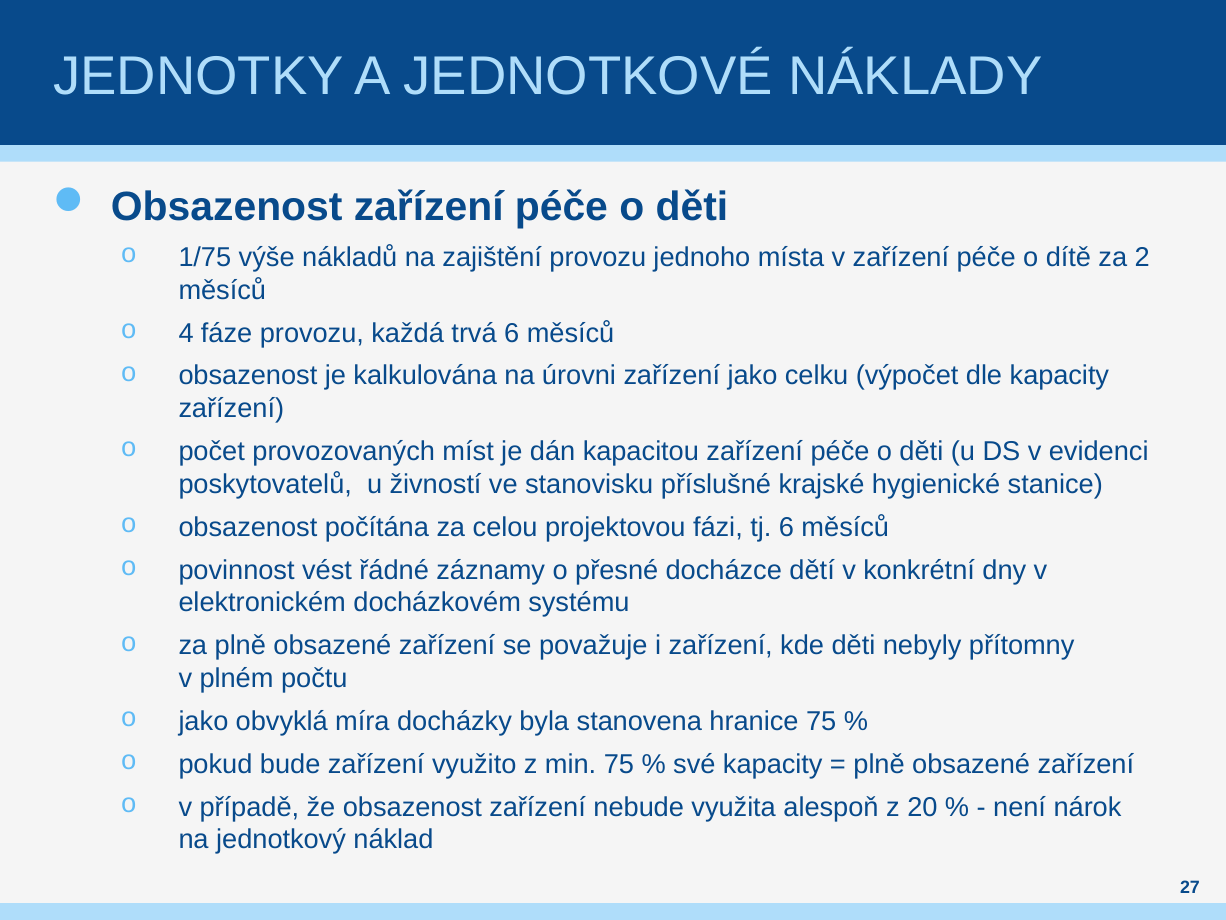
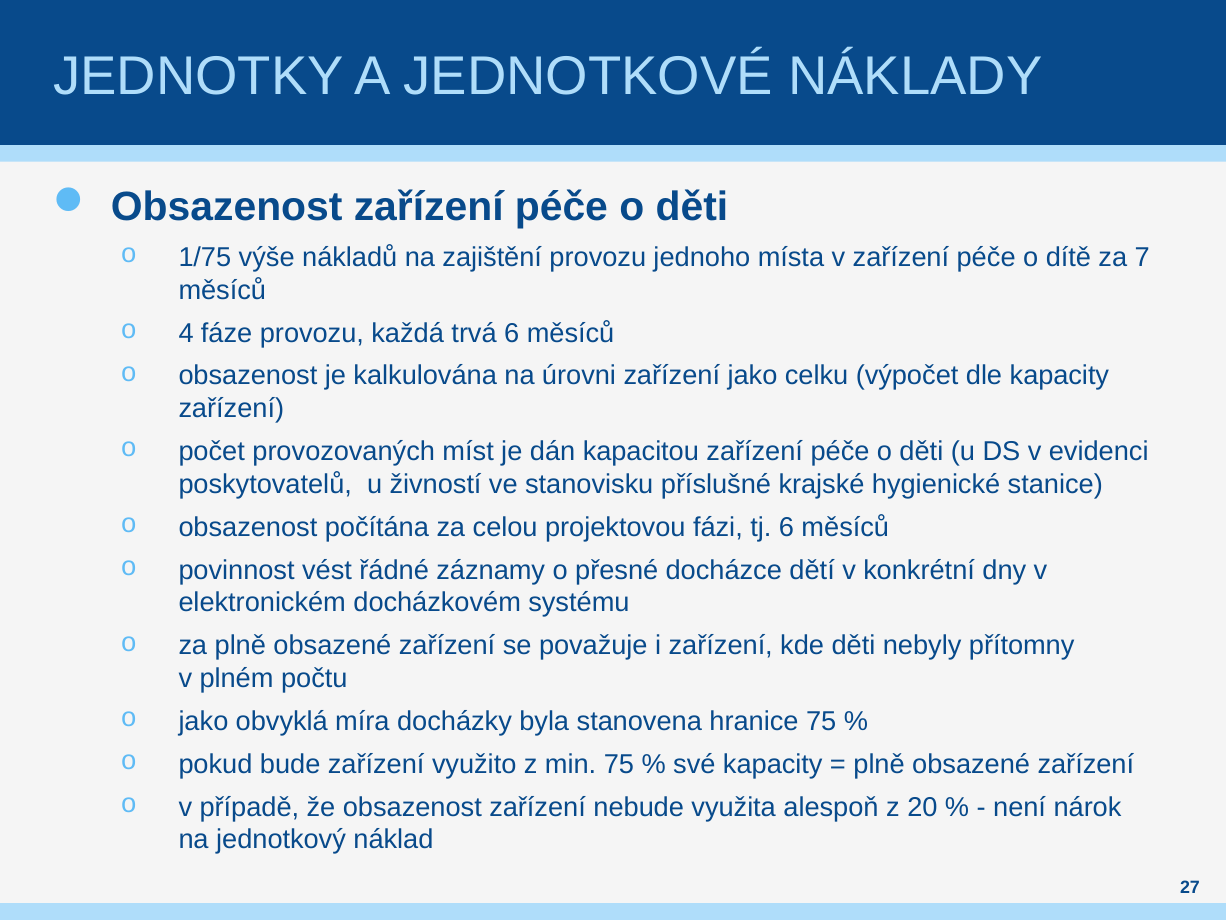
2: 2 -> 7
